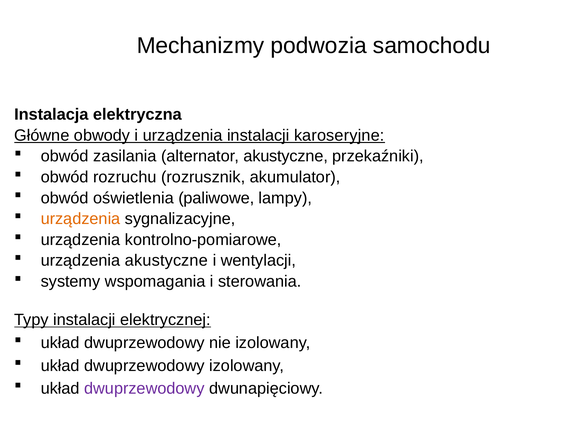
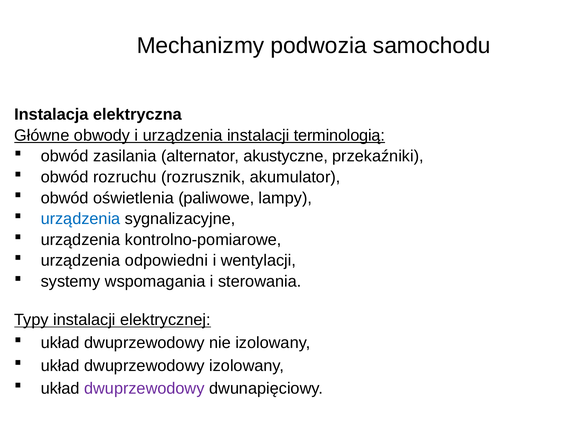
karoseryjne: karoseryjne -> terminologią
urządzenia at (81, 219) colour: orange -> blue
urządzenia akustyczne: akustyczne -> odpowiedni
